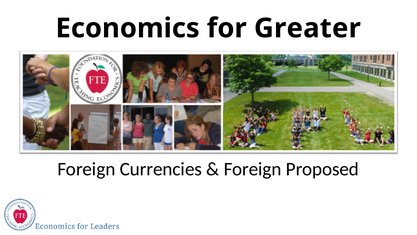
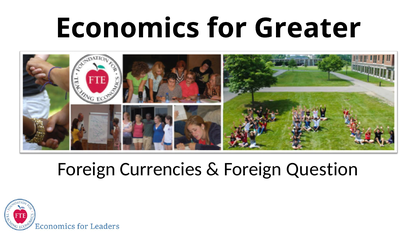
Proposed: Proposed -> Question
